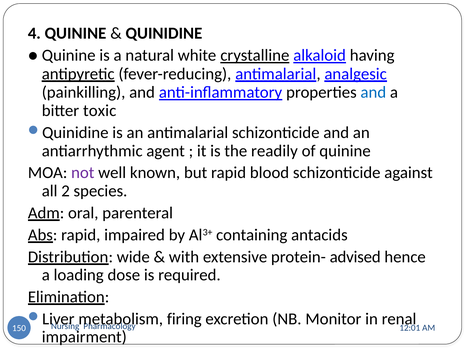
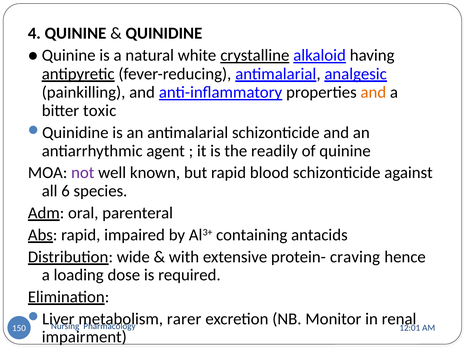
and at (373, 92) colour: blue -> orange
2: 2 -> 6
advised: advised -> craving
firing: firing -> rarer
